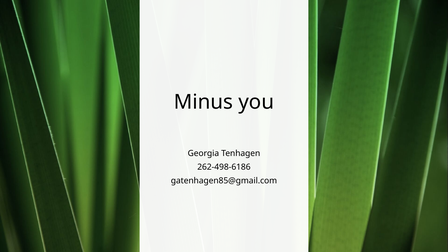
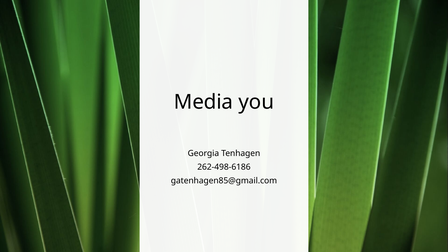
Minus: Minus -> Media
